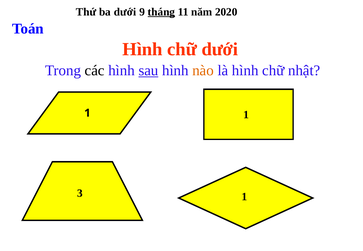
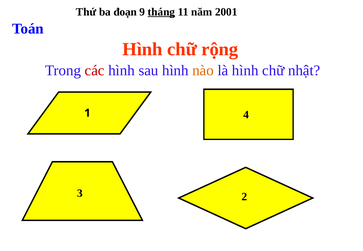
ba dưới: dưới -> đoạn
2020: 2020 -> 2001
chữ dưới: dưới -> rộng
các colour: black -> red
sau underline: present -> none
1 1: 1 -> 4
3 1: 1 -> 2
